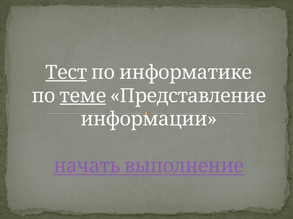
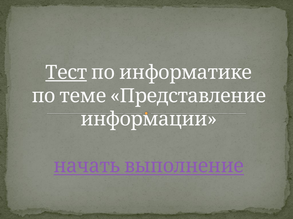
теме underline: present -> none
